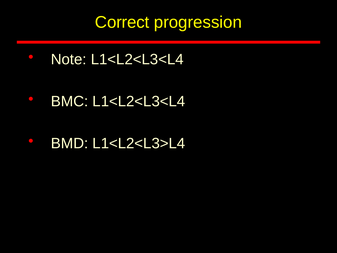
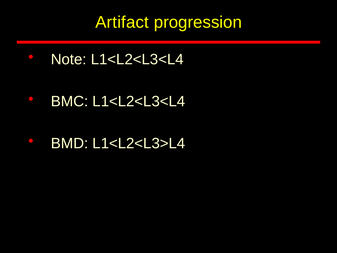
Correct: Correct -> Artifact
